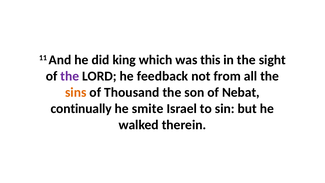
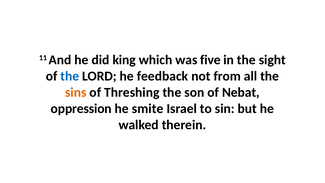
this: this -> five
the at (70, 76) colour: purple -> blue
Thousand: Thousand -> Threshing
continually: continually -> oppression
